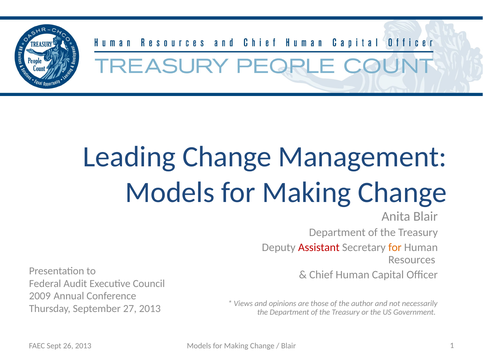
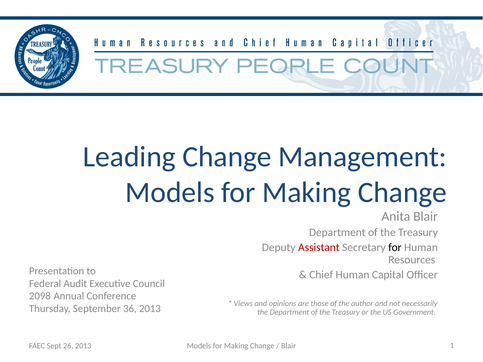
for at (395, 248) colour: orange -> black
2009: 2009 -> 2098
27: 27 -> 36
